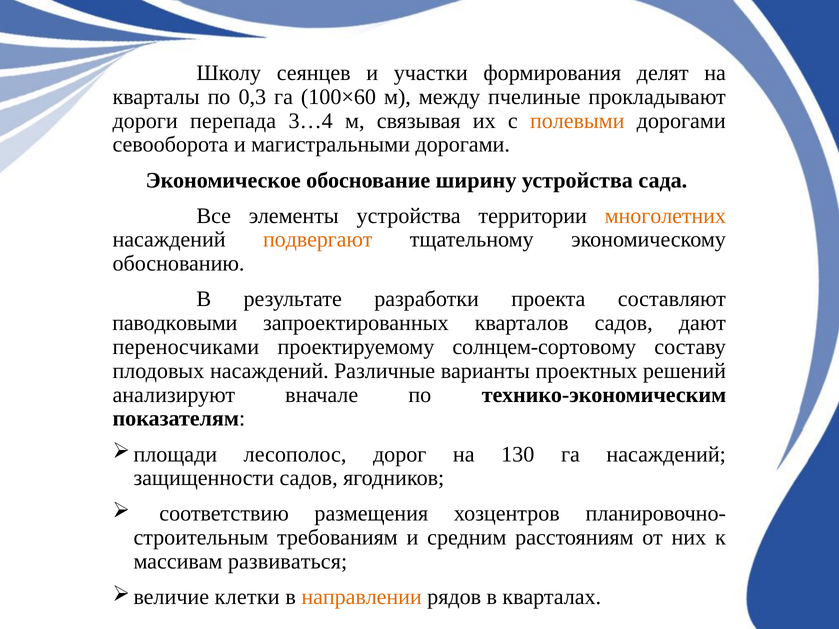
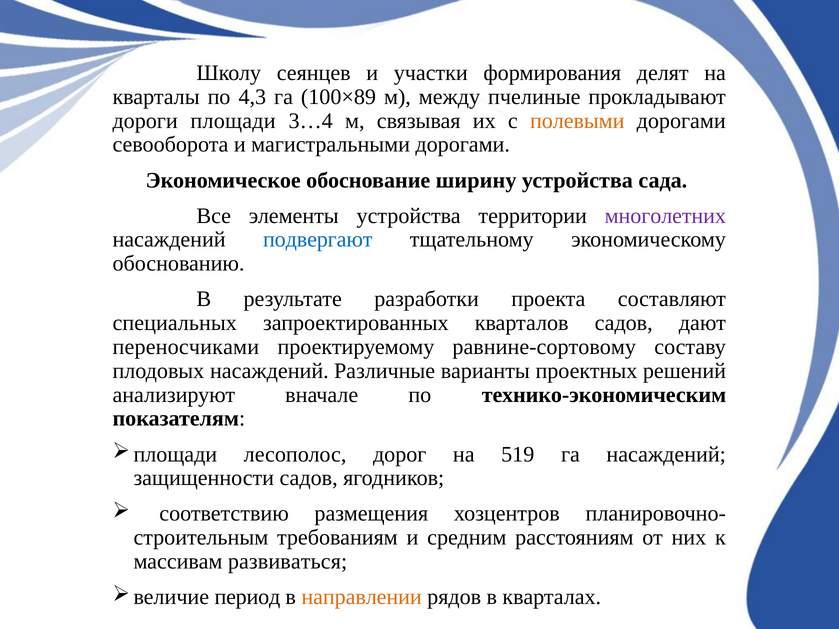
0,3: 0,3 -> 4,3
100×60: 100×60 -> 100×89
перепада: перепада -> площади
многолетних colour: orange -> purple
подвергают colour: orange -> blue
паводковыми: паводковыми -> специальных
солнцем-сортовому: солнцем-сортовому -> равнине-сортовому
130: 130 -> 519
клетки: клетки -> период
